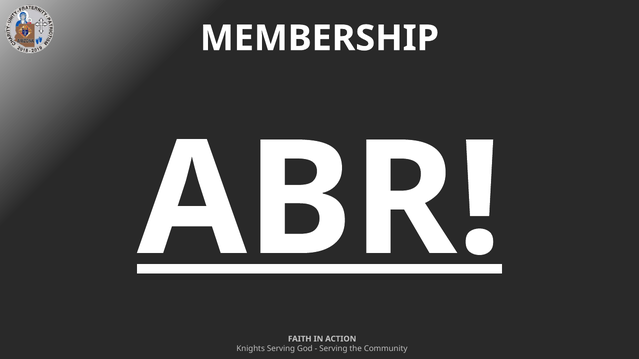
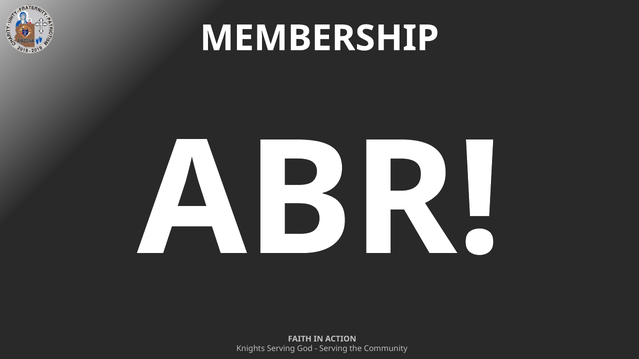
ABR underline: present -> none
